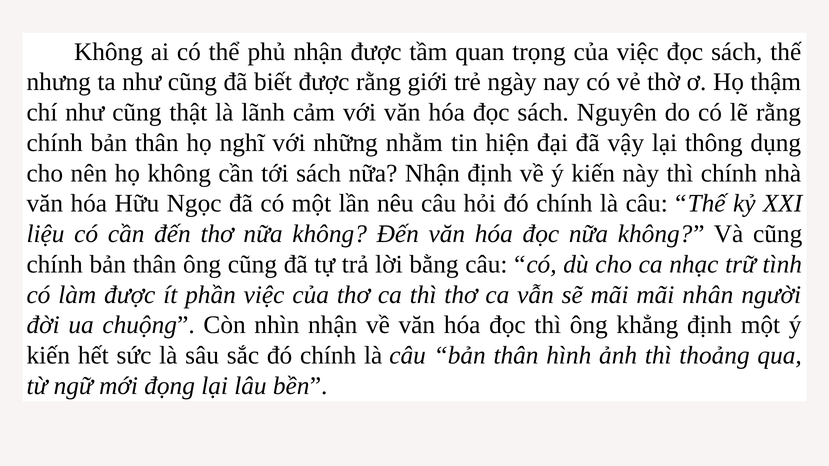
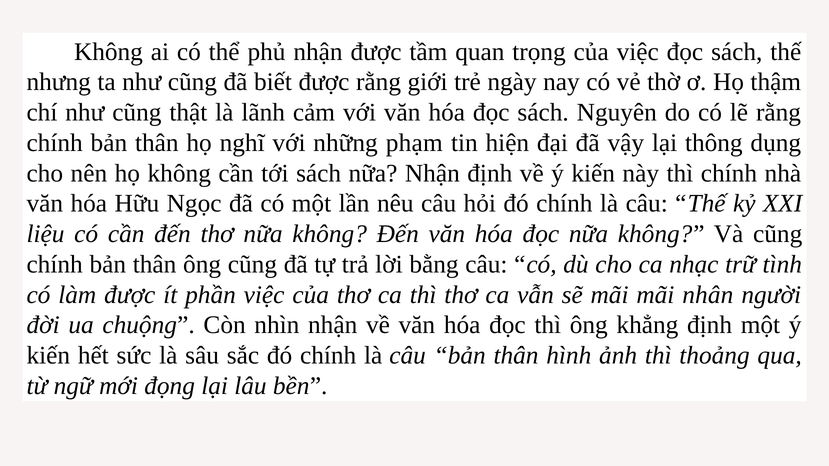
nhằm: nhằm -> phạm
